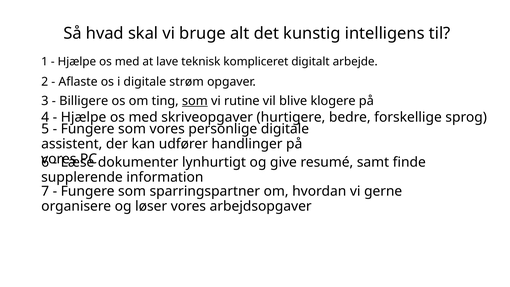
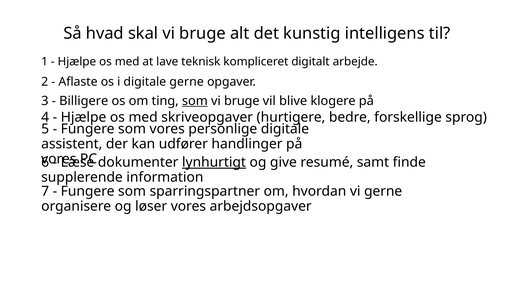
digitale strøm: strøm -> gerne
rutine at (242, 101): rutine -> bruge
lynhurtigt underline: none -> present
